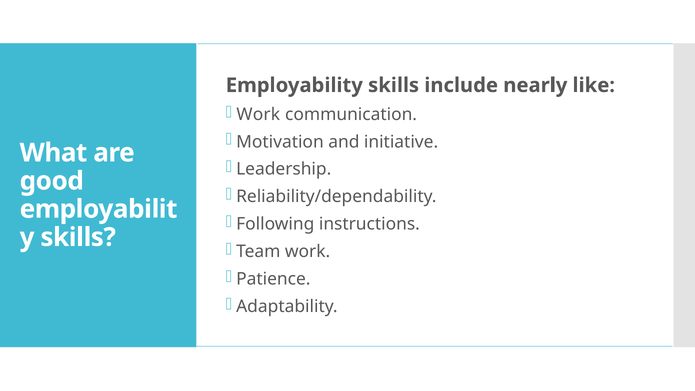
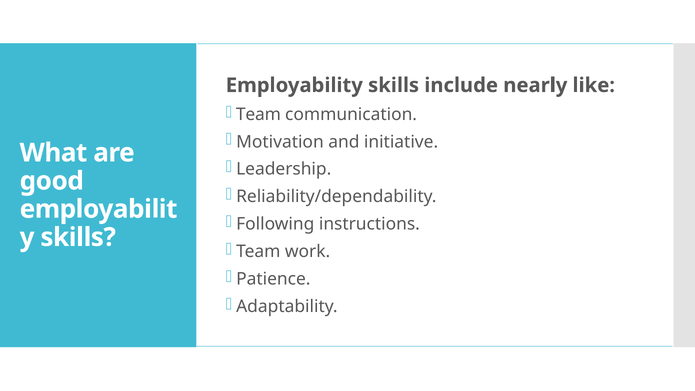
Work at (258, 114): Work -> Team
